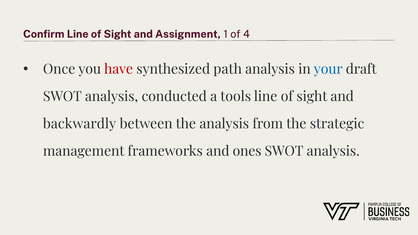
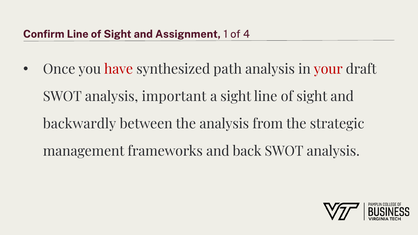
your colour: blue -> red
conducted: conducted -> important
a tools: tools -> sight
ones: ones -> back
